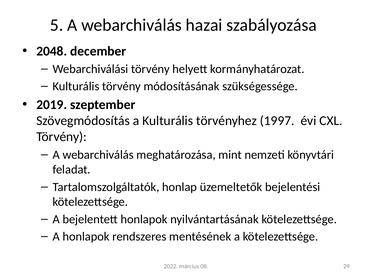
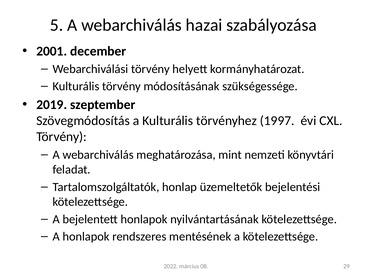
2048: 2048 -> 2001
